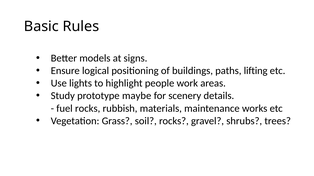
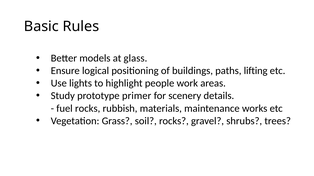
signs: signs -> glass
maybe: maybe -> primer
